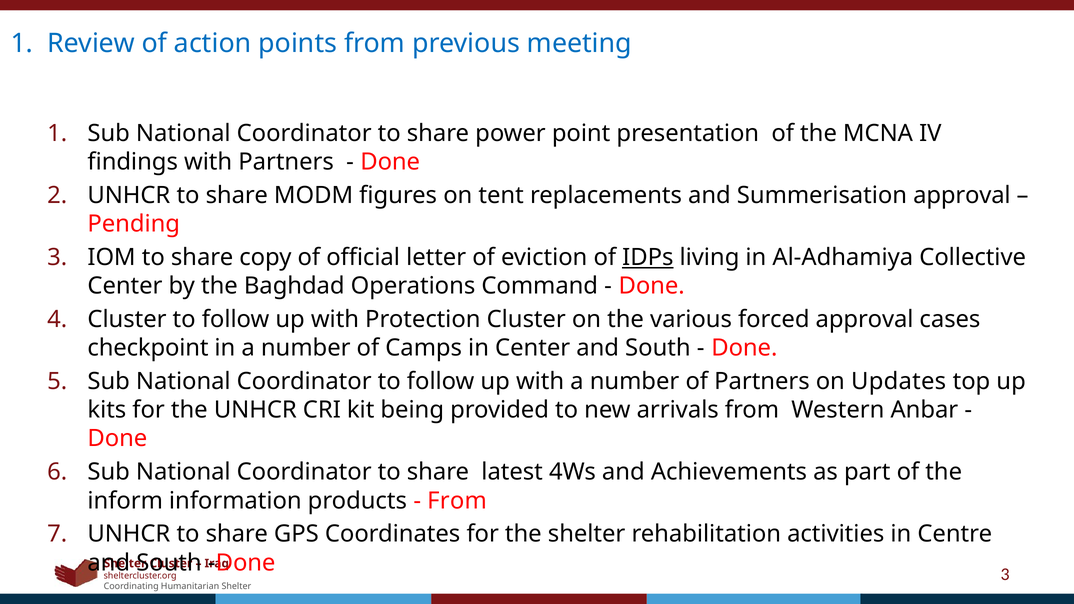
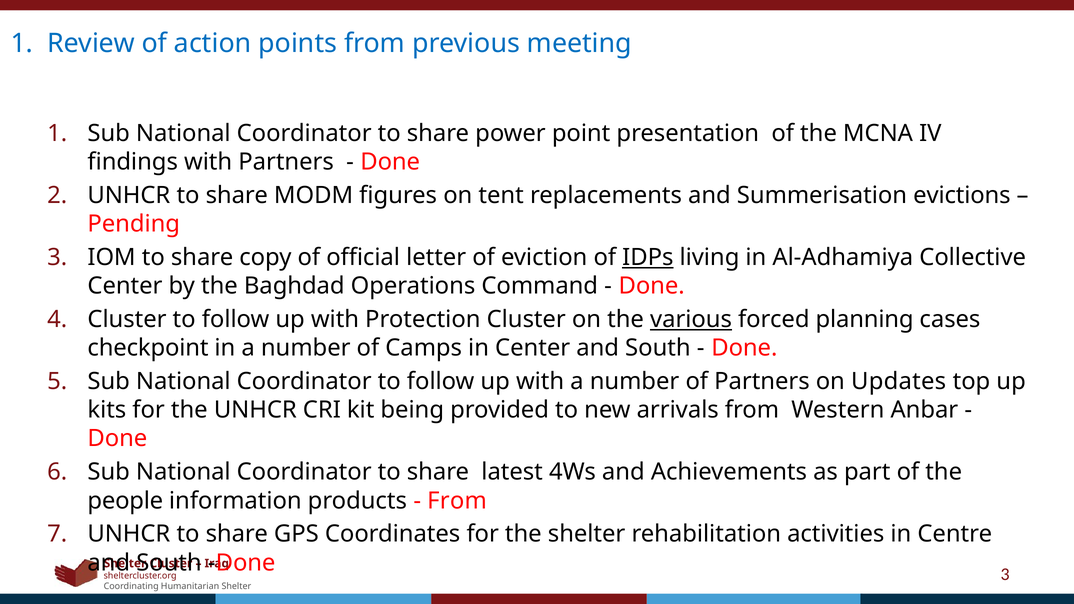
Summerisation approval: approval -> evictions
various underline: none -> present
forced approval: approval -> planning
inform: inform -> people
